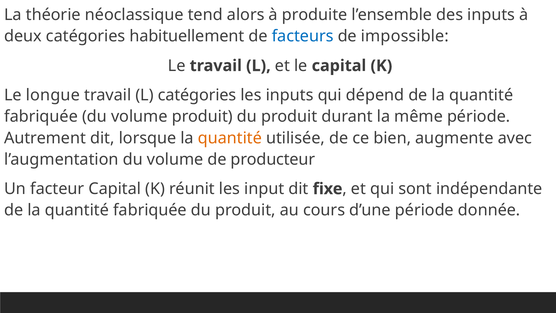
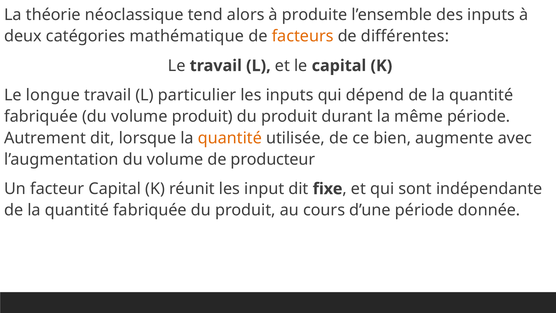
habituellement: habituellement -> mathématique
facteurs colour: blue -> orange
impossible: impossible -> différentes
L catégories: catégories -> particulier
